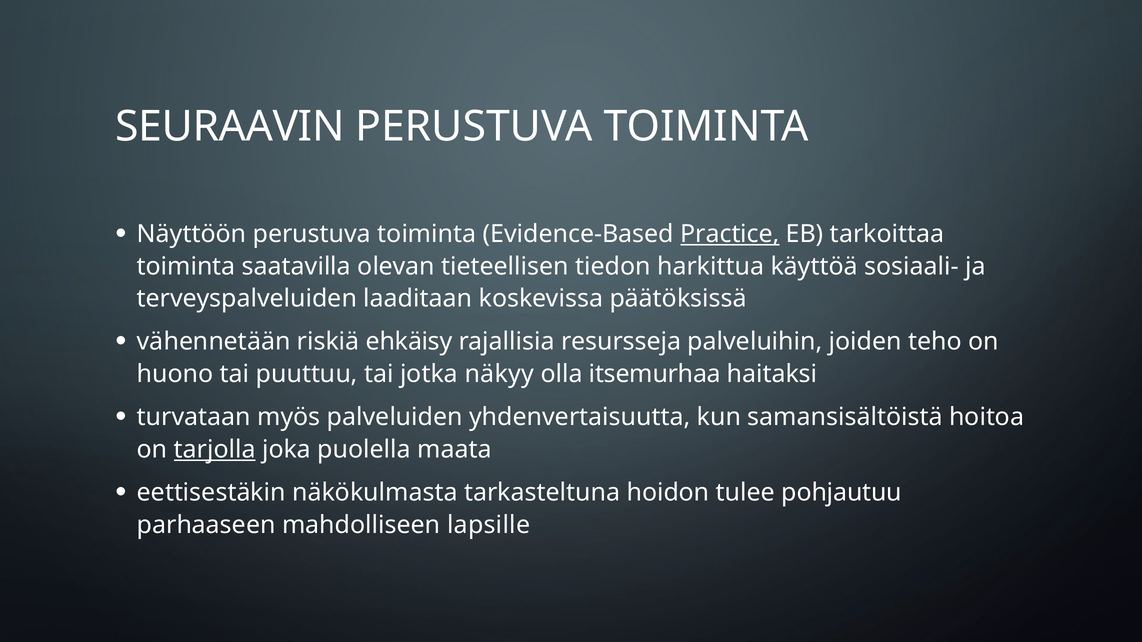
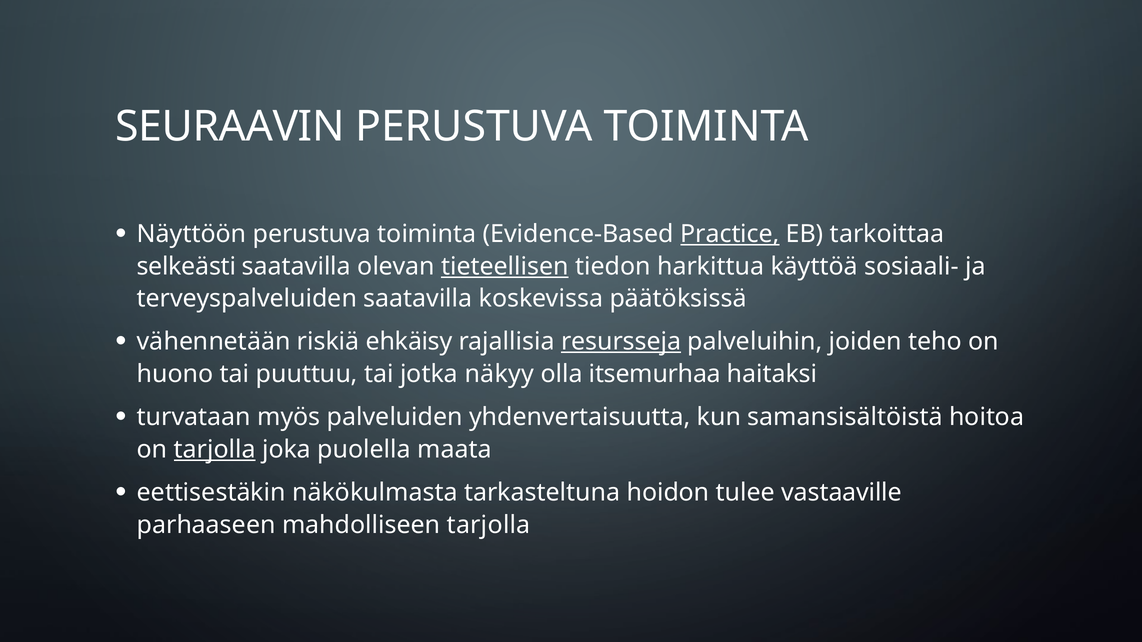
toiminta at (186, 267): toiminta -> selkeästi
tieteellisen underline: none -> present
terveyspalveluiden laaditaan: laaditaan -> saatavilla
resursseja underline: none -> present
pohjautuu: pohjautuu -> vastaaville
mahdolliseen lapsille: lapsille -> tarjolla
